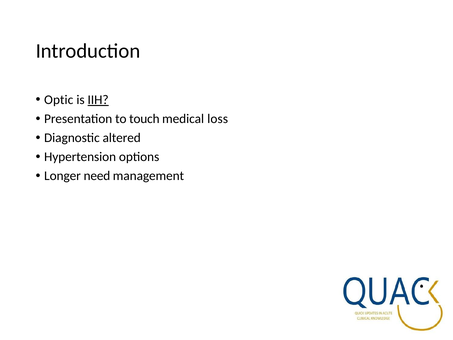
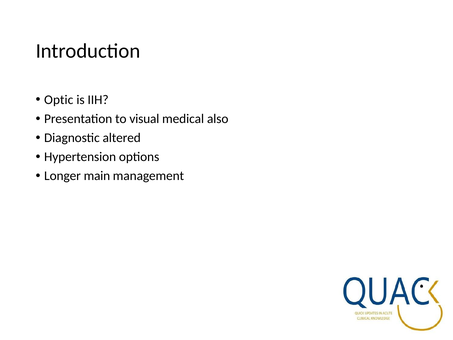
IIH underline: present -> none
touch: touch -> visual
loss: loss -> also
need: need -> main
